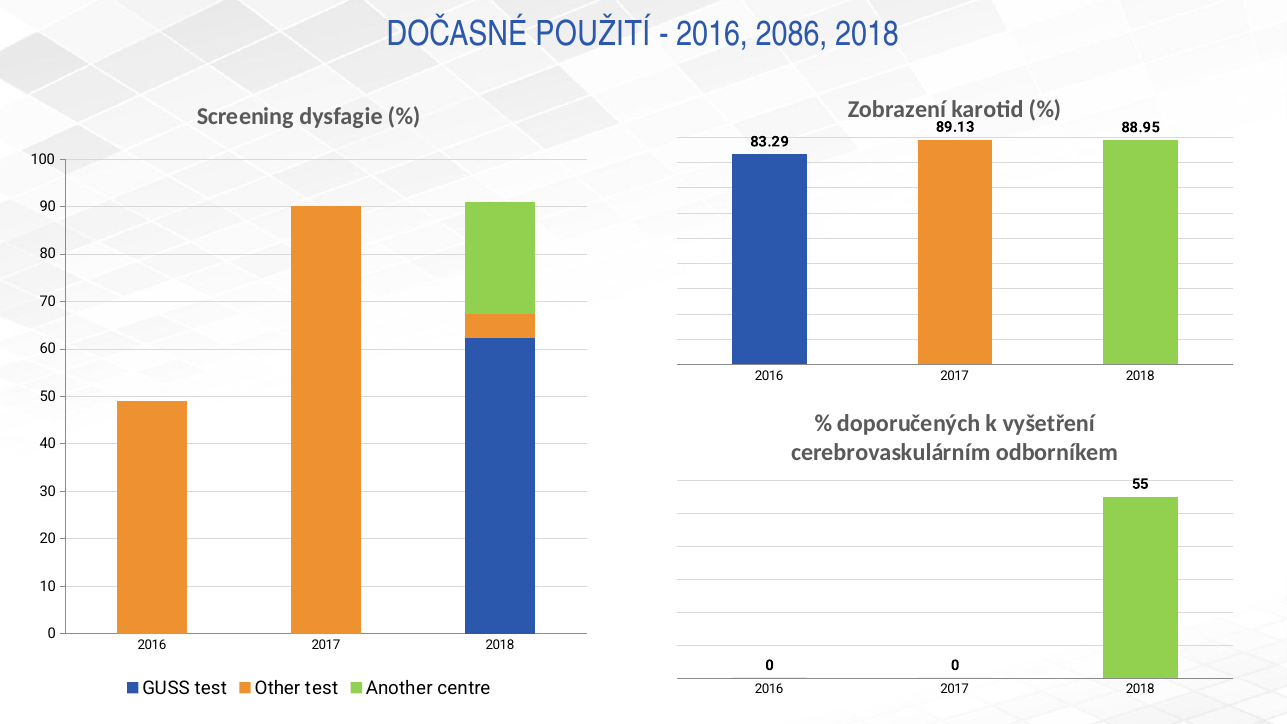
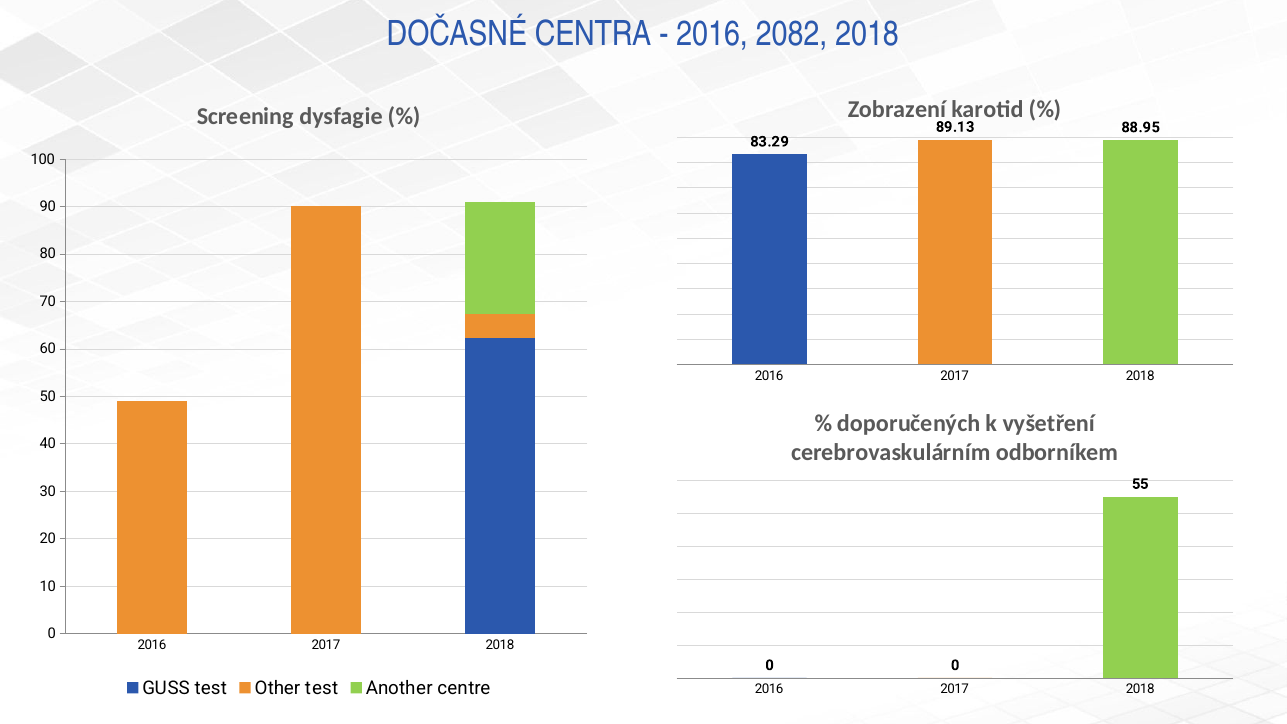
POUŽITÍ: POUŽITÍ -> CENTRA
2086: 2086 -> 2082
